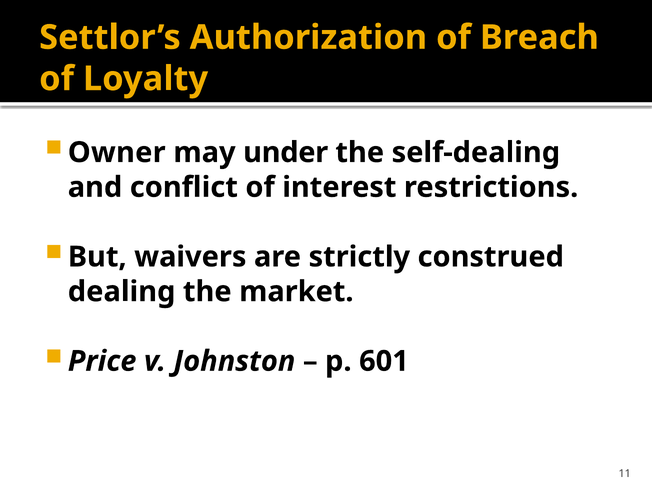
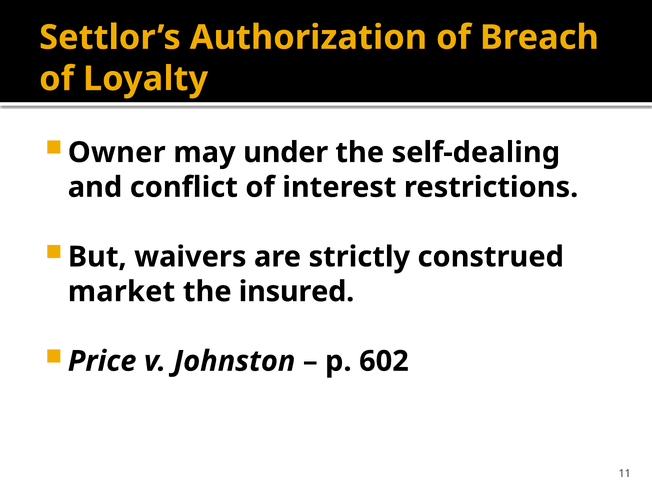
dealing: dealing -> market
market: market -> insured
601: 601 -> 602
